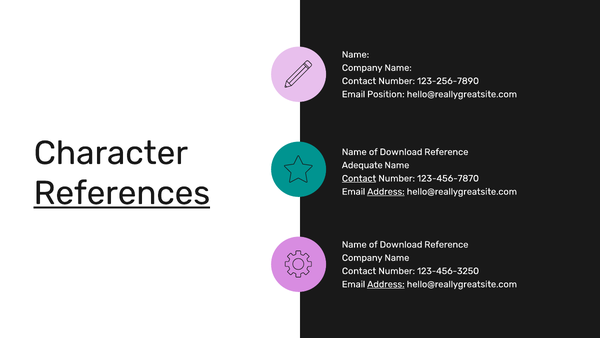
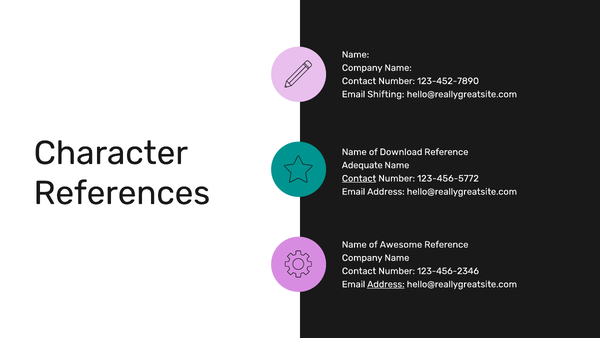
123-256-7890: 123-256-7890 -> 123-452-7890
Position: Position -> Shifting
123-456-7870: 123-456-7870 -> 123-456-5772
References underline: present -> none
Address at (386, 191) underline: present -> none
Download at (401, 244): Download -> Awesome
123-456-3250: 123-456-3250 -> 123-456-2346
